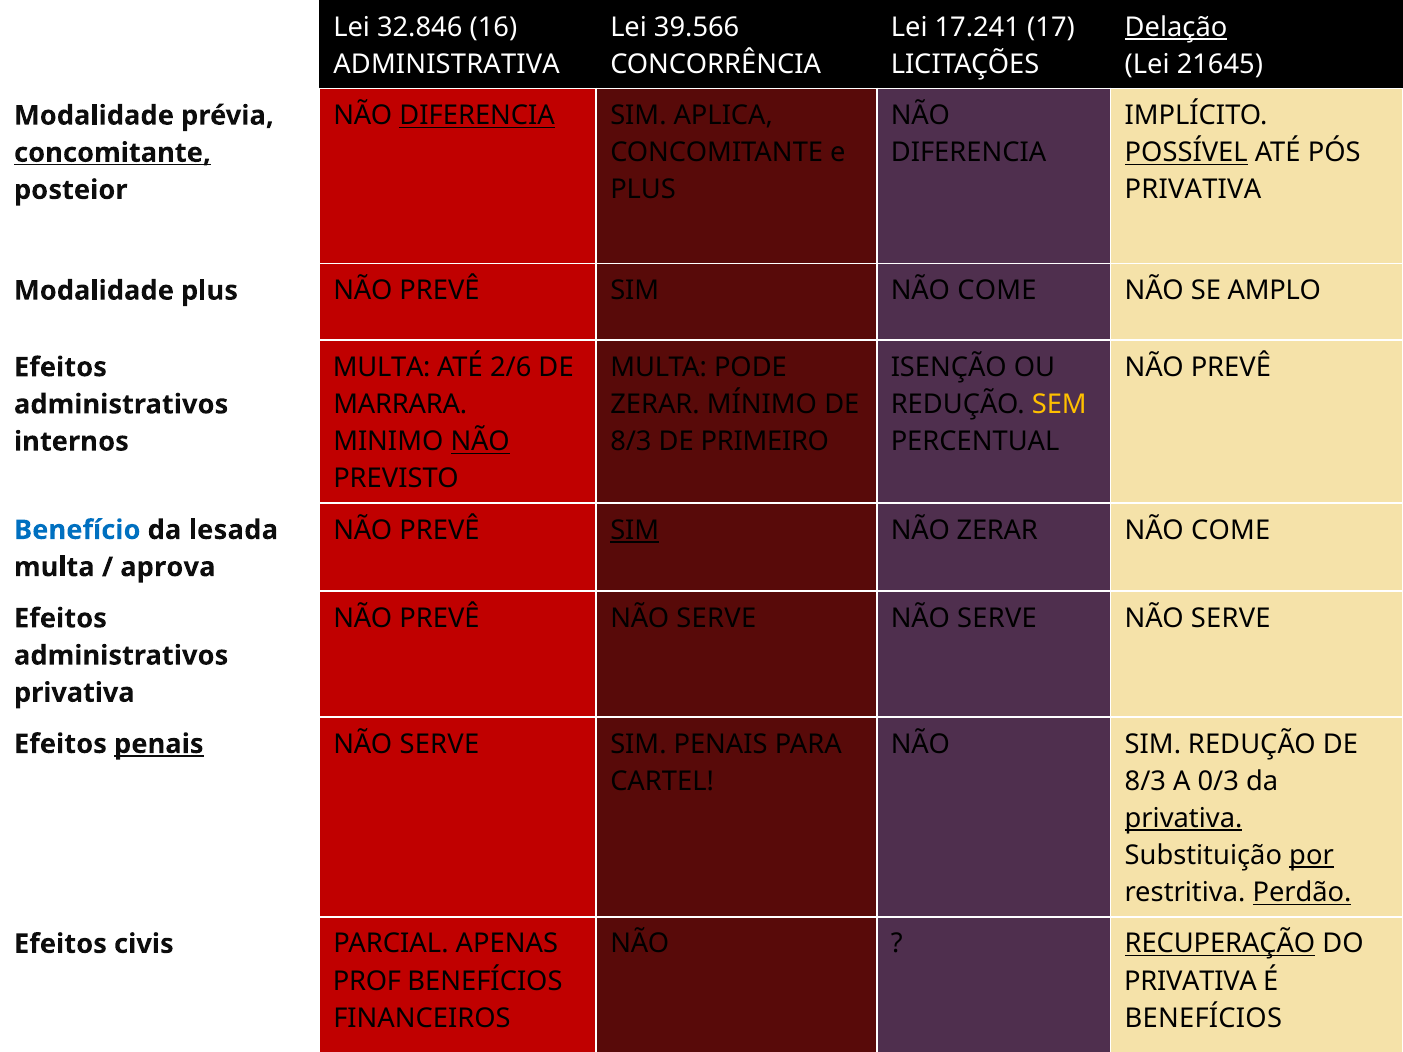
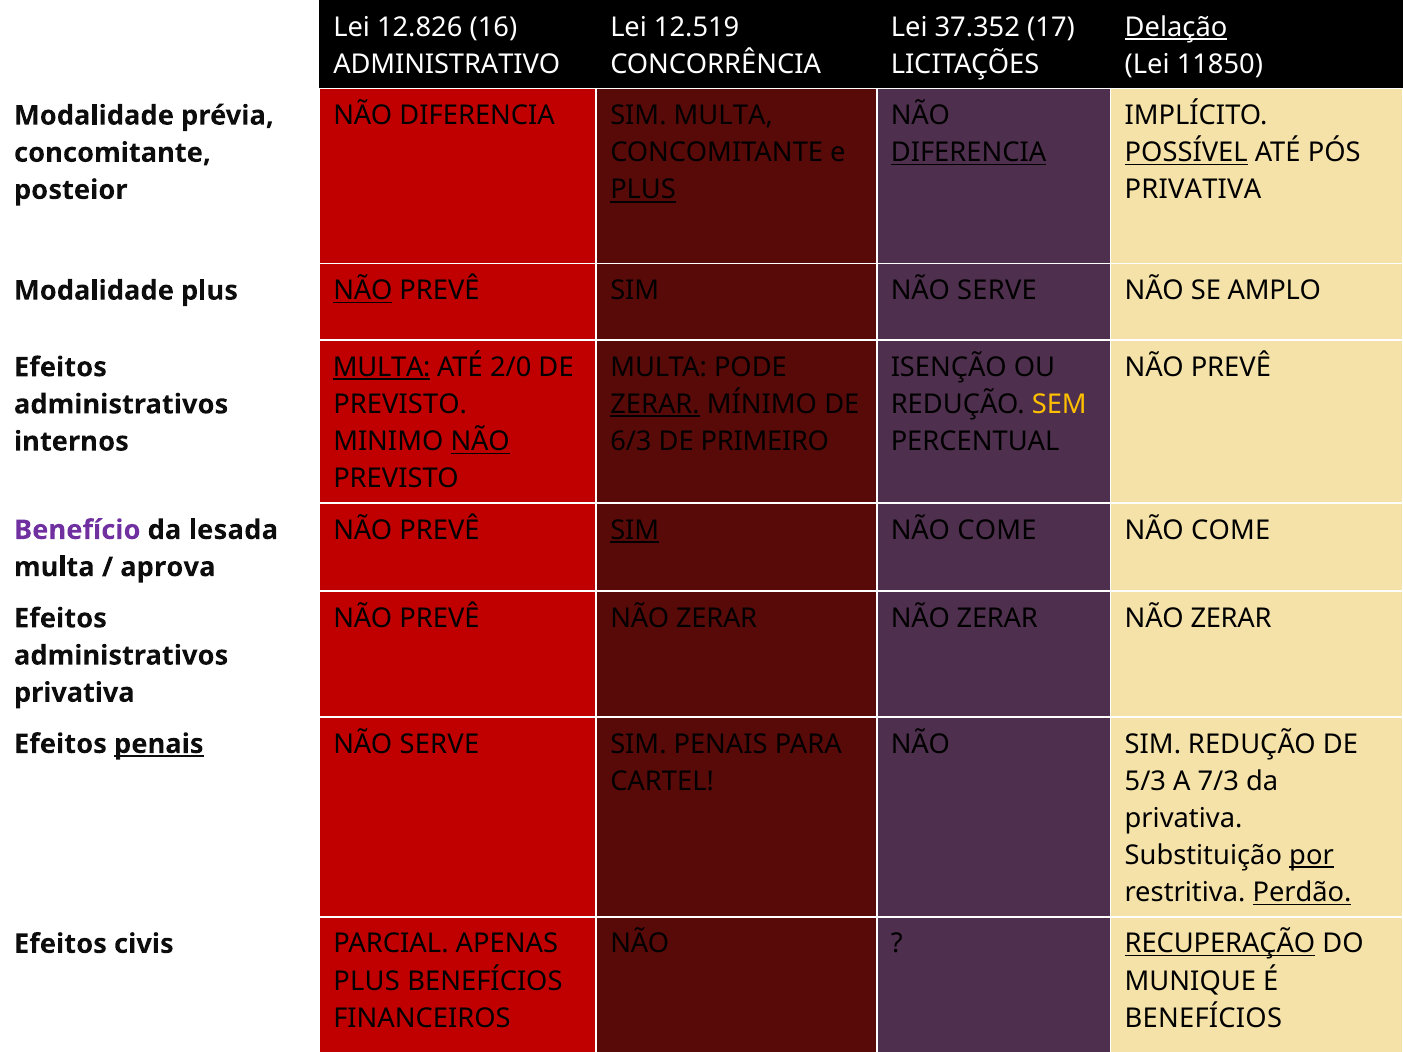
32.846: 32.846 -> 12.826
39.566: 39.566 -> 12.519
17.241: 17.241 -> 37.352
ADMINISTRATIVA: ADMINISTRATIVA -> ADMINISTRATIVO
21645: 21645 -> 11850
DIFERENCIA at (477, 116) underline: present -> none
SIM APLICA: APLICA -> MULTA
DIFERENCIA at (969, 153) underline: none -> present
concomitante at (112, 153) underline: present -> none
PLUS at (643, 190) underline: none -> present
NÃO at (363, 291) underline: none -> present
SIM NÃO COME: COME -> SERVE
MULTA at (382, 367) underline: none -> present
2/6: 2/6 -> 2/0
MARRARA at (400, 405): MARRARA -> PREVISTO
ZERAR at (655, 405) underline: none -> present
8/3 at (631, 442): 8/3 -> 6/3
ZERAR at (997, 530): ZERAR -> COME
Benefício colour: blue -> purple
PREVÊ NÃO SERVE: SERVE -> ZERAR
SERVE at (997, 619): SERVE -> ZERAR
SERVE at (1231, 619): SERVE -> ZERAR
8/3 at (1145, 781): 8/3 -> 5/3
0/3: 0/3 -> 7/3
privativa at (1184, 819) underline: present -> none
PROF at (367, 981): PROF -> PLUS
PRIVATIVA at (1190, 981): PRIVATIVA -> MUNIQUE
